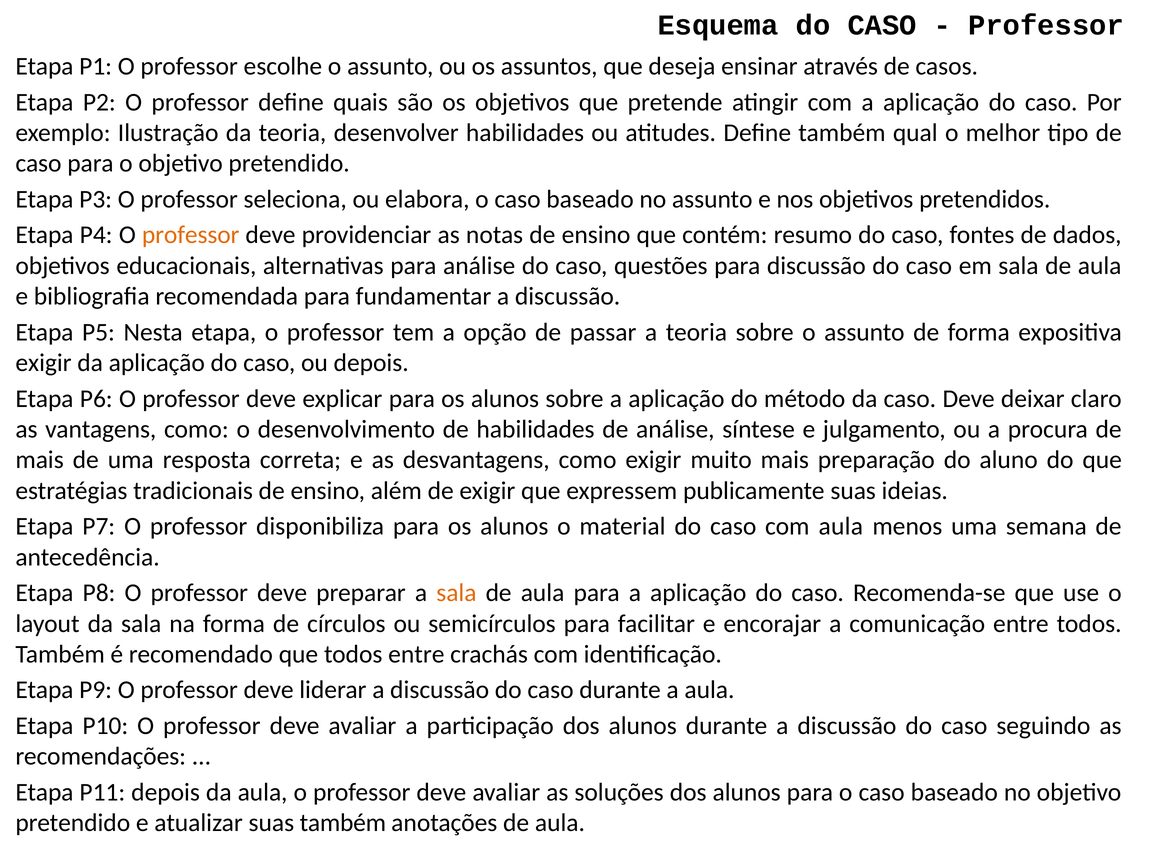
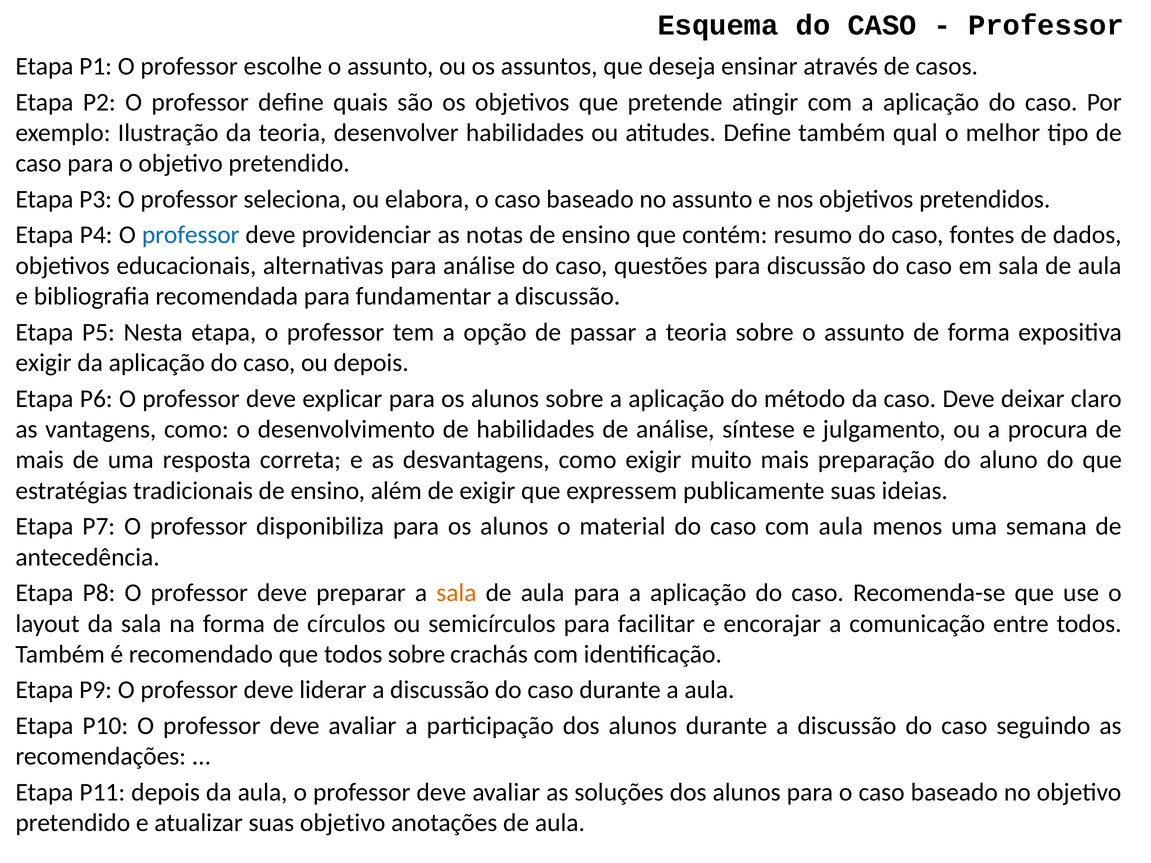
professor at (191, 235) colour: orange -> blue
todos entre: entre -> sobre
suas também: também -> objetivo
